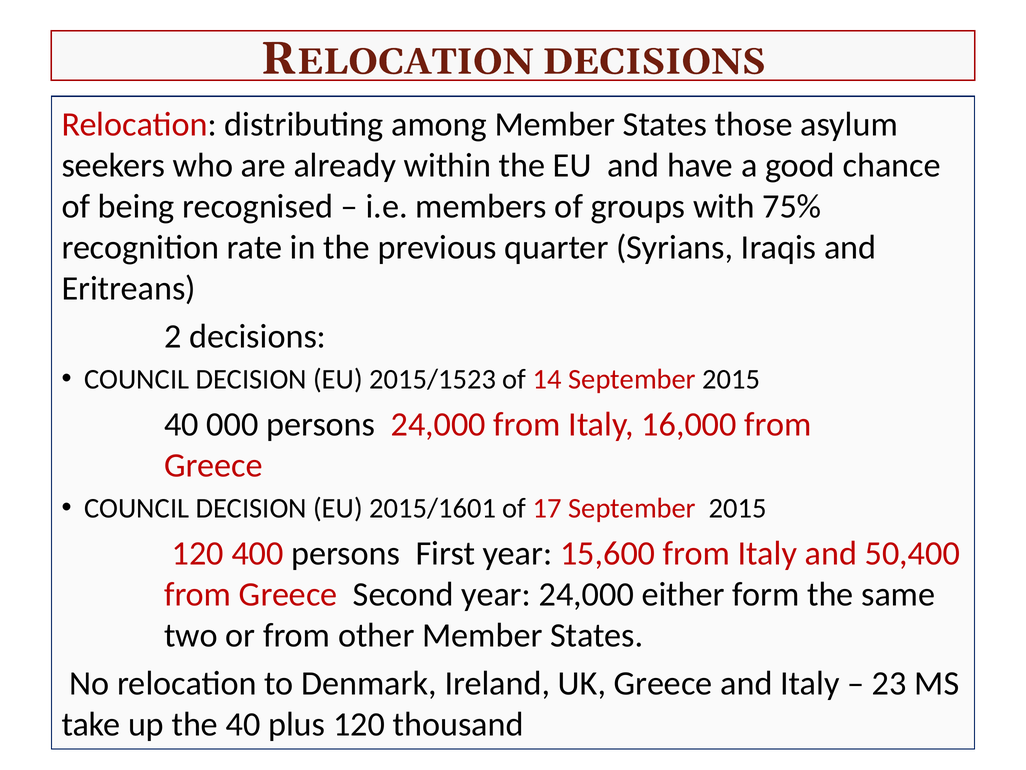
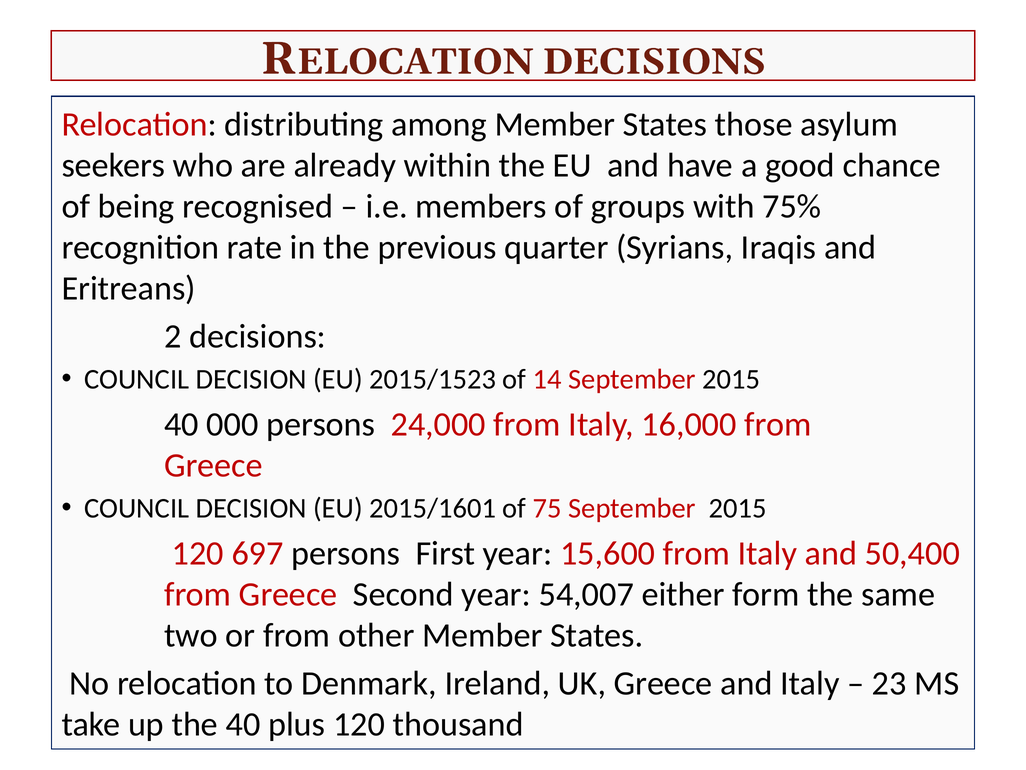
17: 17 -> 75
400: 400 -> 697
year 24,000: 24,000 -> 54,007
